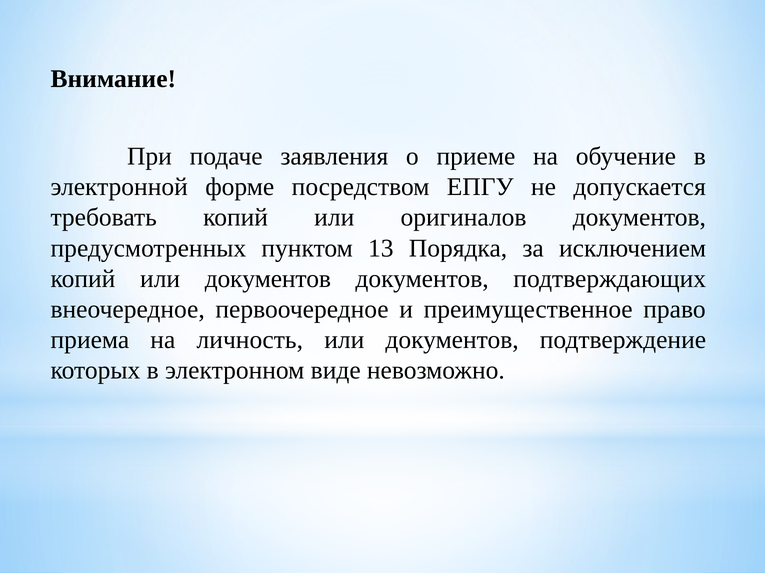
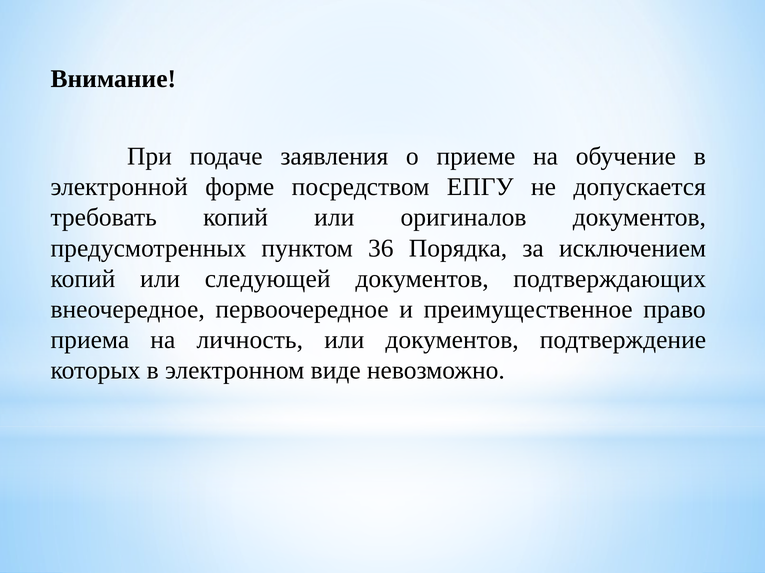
13: 13 -> 36
копий или документов: документов -> следующей
